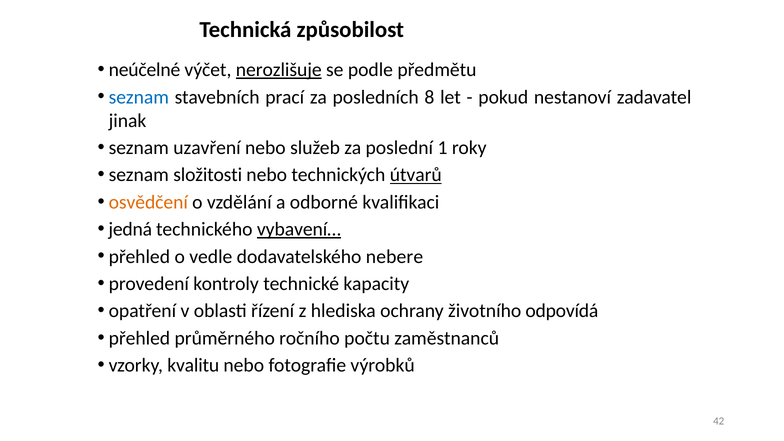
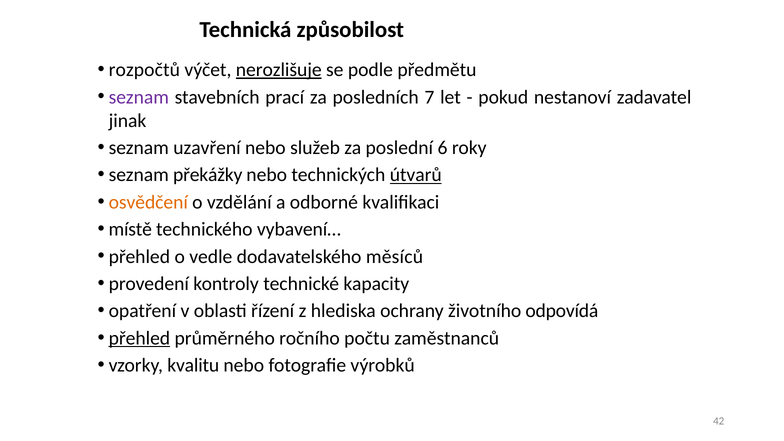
neúčelné: neúčelné -> rozpočtů
seznam at (139, 97) colour: blue -> purple
8: 8 -> 7
1: 1 -> 6
složitosti: složitosti -> překážky
jedná: jedná -> místě
vybavení… underline: present -> none
nebere: nebere -> měsíců
přehled at (139, 338) underline: none -> present
